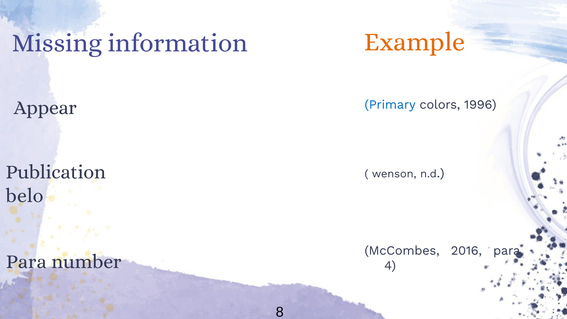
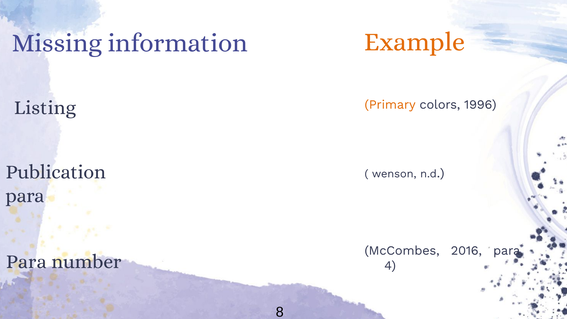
Primary colour: blue -> orange
Appear: Appear -> Listing
belo at (25, 196): belo -> para
